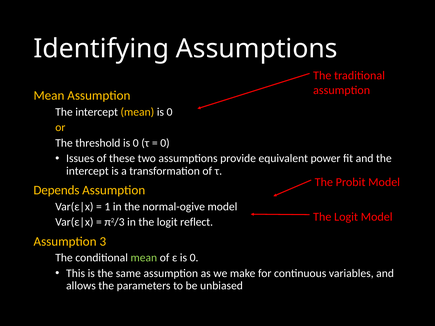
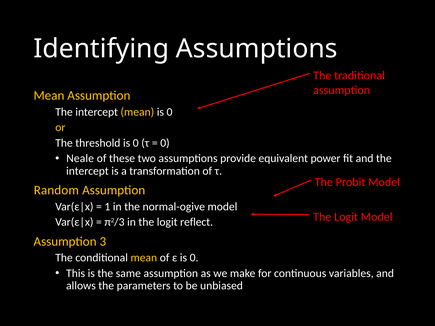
Issues: Issues -> Neale
Depends: Depends -> Random
mean at (144, 258) colour: light green -> yellow
